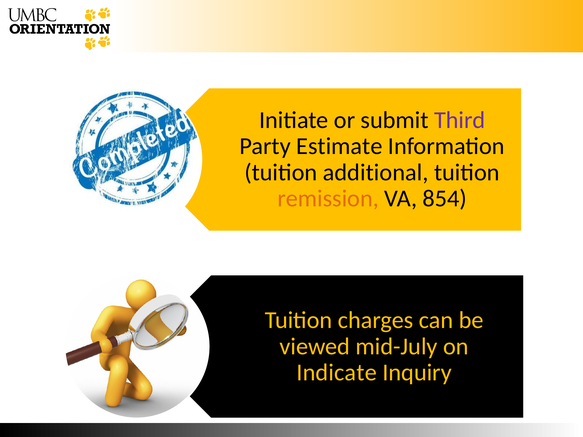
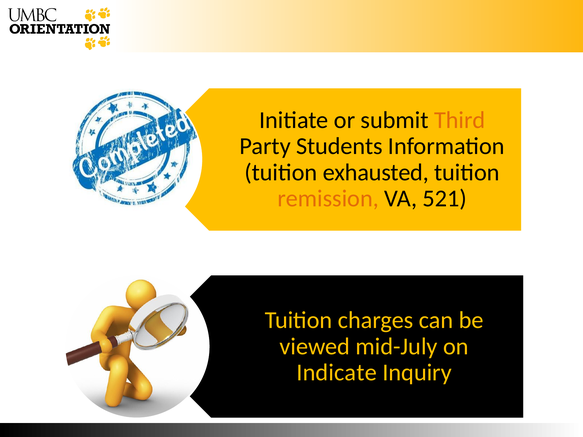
Third colour: purple -> orange
Estimate: Estimate -> Students
additional: additional -> exhausted
854: 854 -> 521
